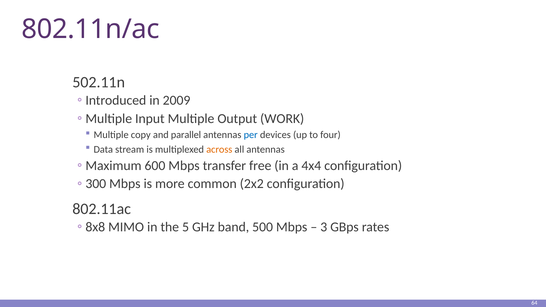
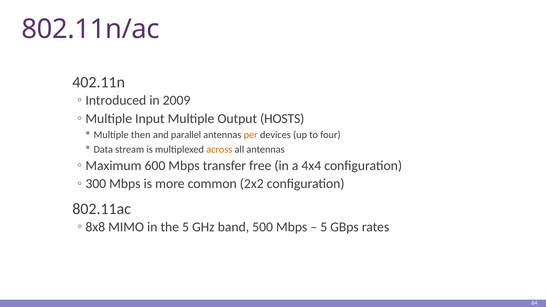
502.11n: 502.11n -> 402.11n
WORK: WORK -> HOSTS
copy: copy -> then
per colour: blue -> orange
3 at (324, 227): 3 -> 5
